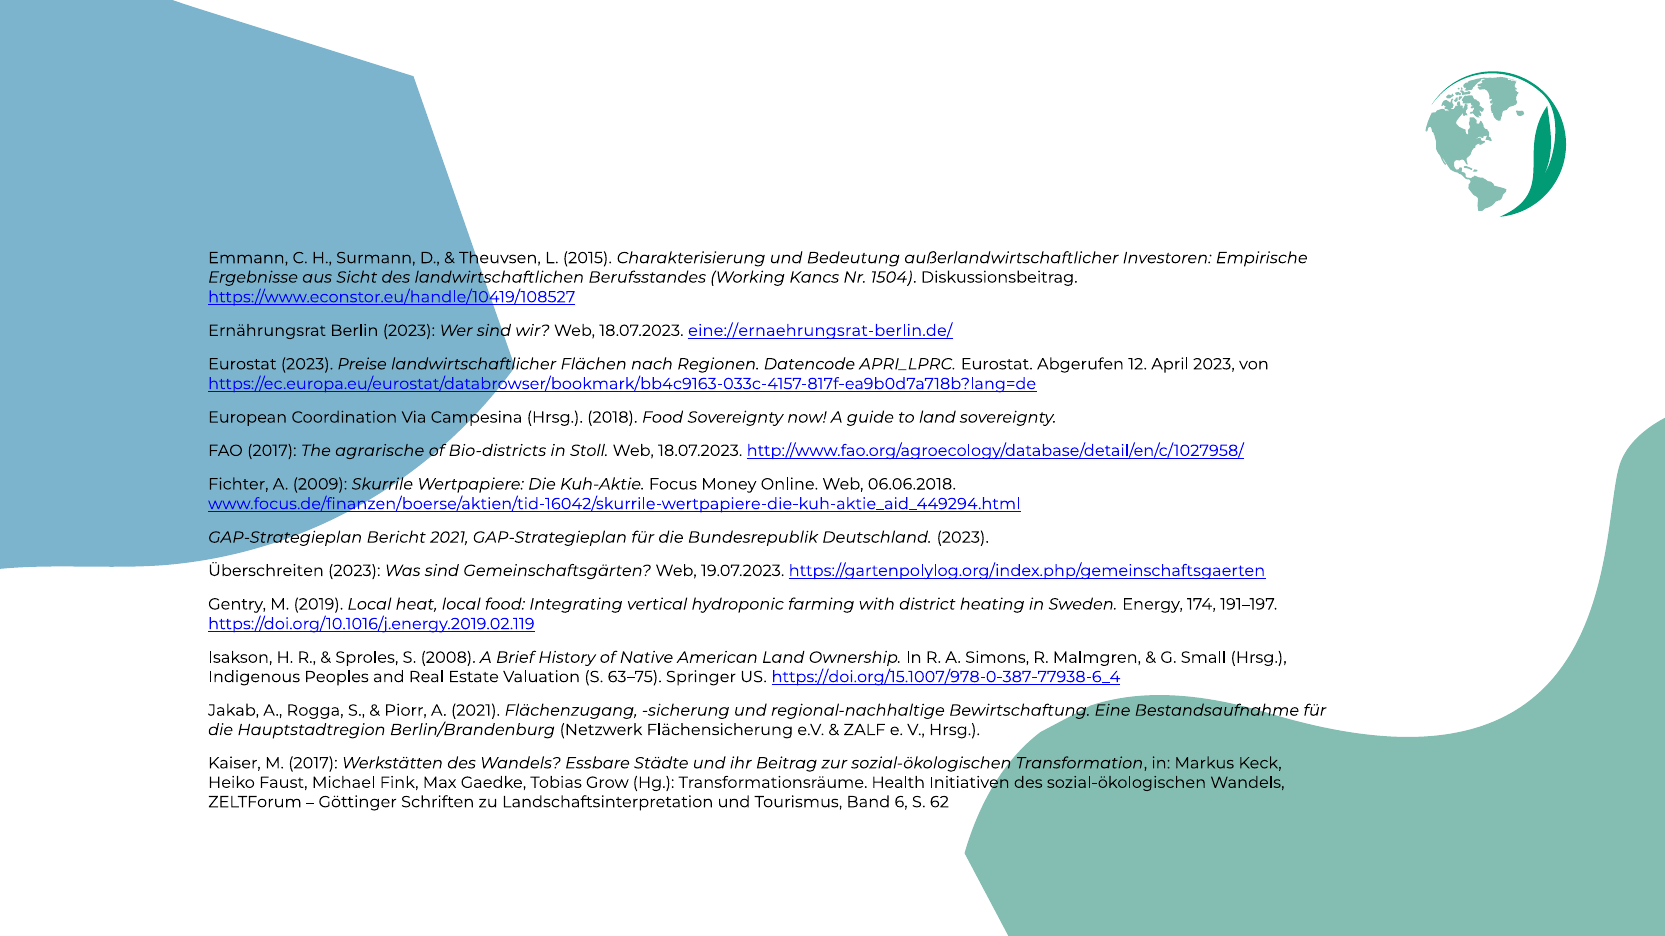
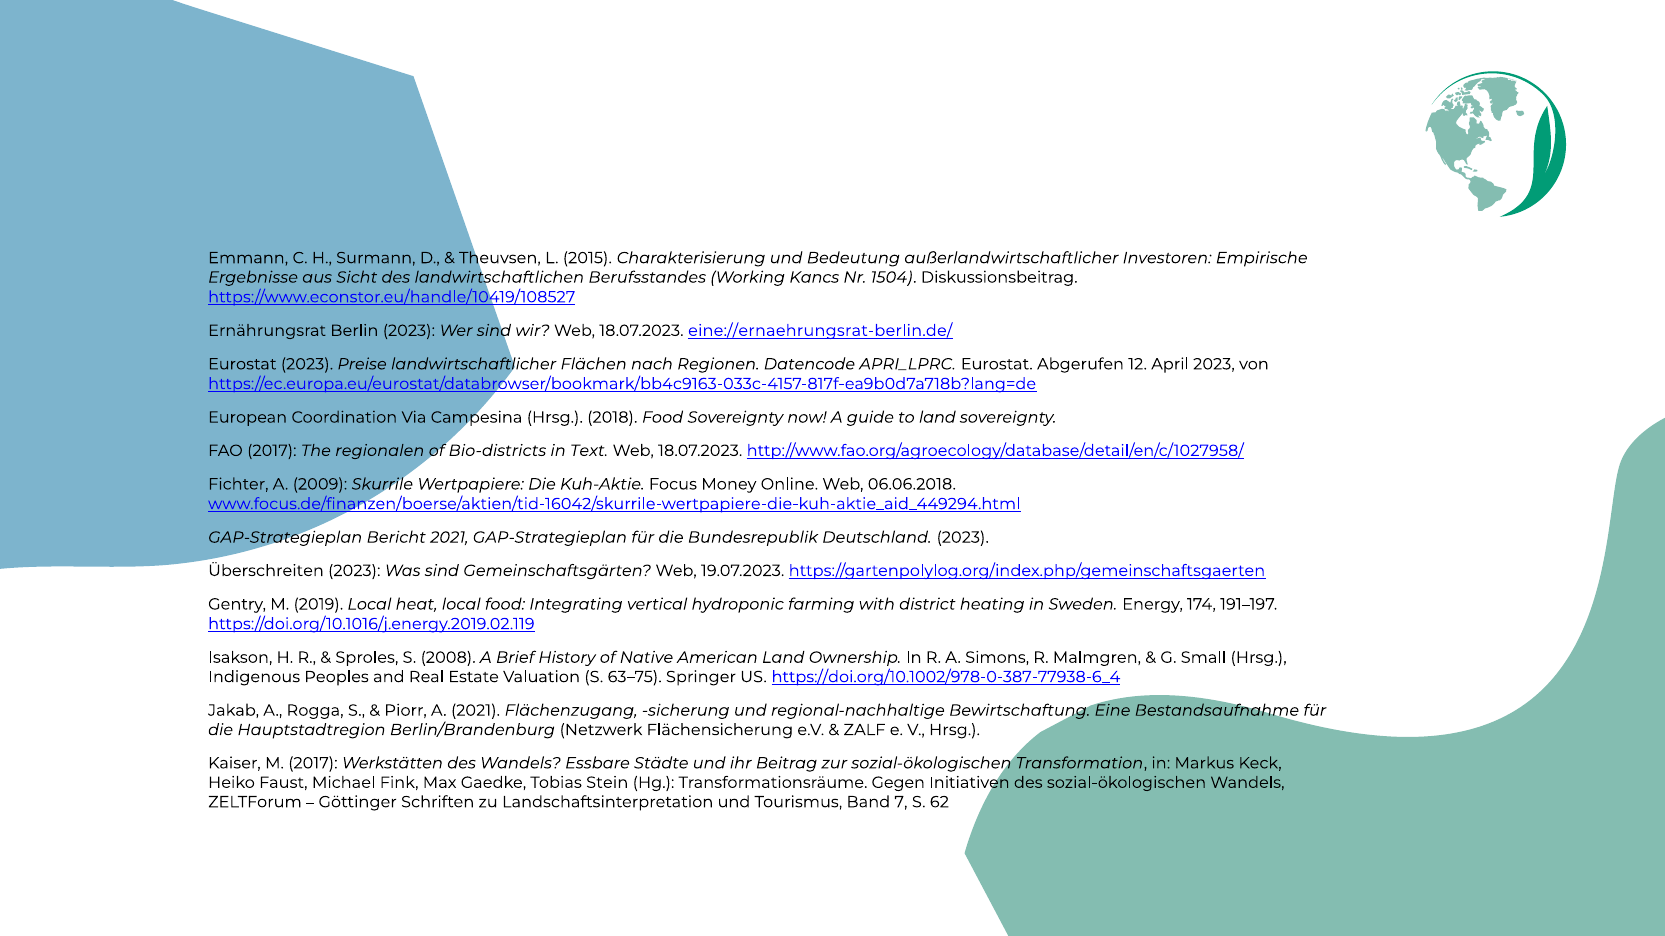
agrarische: agrarische -> regionalen
Stoll: Stoll -> Text
https://doi.org/15.1007/978-0-387-77938-6_4: https://doi.org/15.1007/978-0-387-77938-6_4 -> https://doi.org/10.1002/978-0-387-77938-6_4
Grow: Grow -> Stein
Health: Health -> Gegen
6: 6 -> 7
